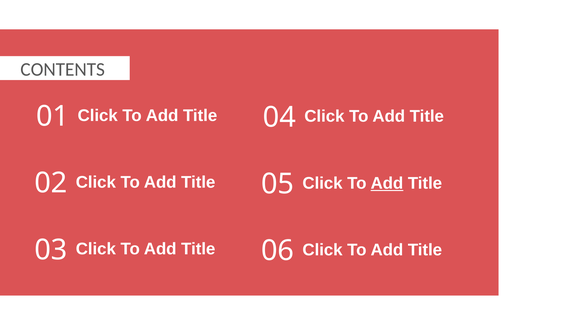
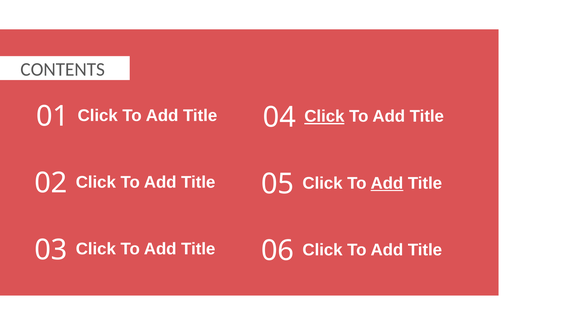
Click at (324, 116) underline: none -> present
